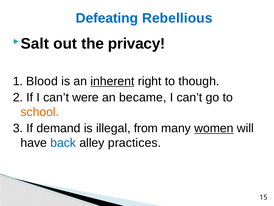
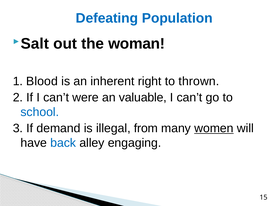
Rebellious: Rebellious -> Population
privacy: privacy -> woman
inherent underline: present -> none
though: though -> thrown
became: became -> valuable
school colour: orange -> blue
practices: practices -> engaging
